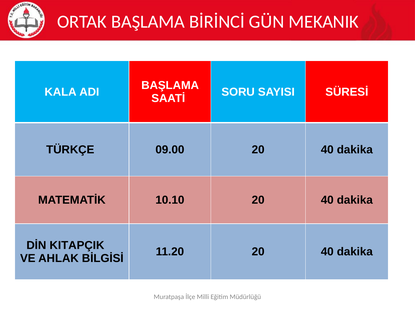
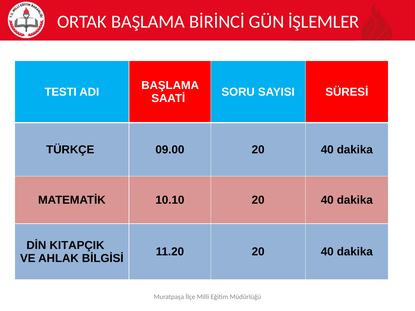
MEKANIK: MEKANIK -> İŞLEMLER
KALA: KALA -> TESTI
